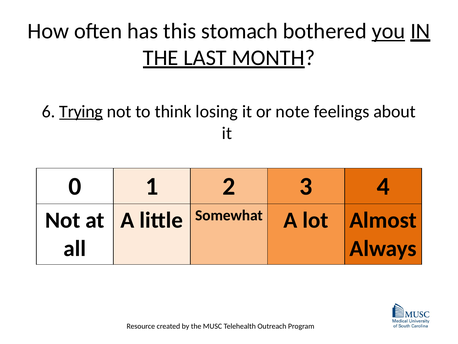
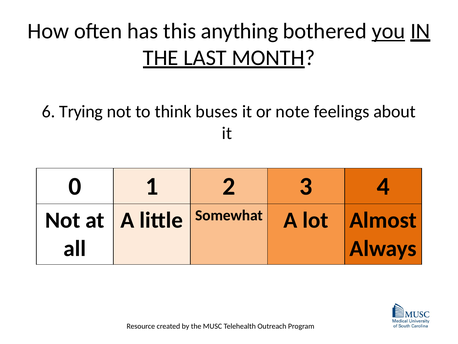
stomach: stomach -> anything
Trying underline: present -> none
losing: losing -> buses
